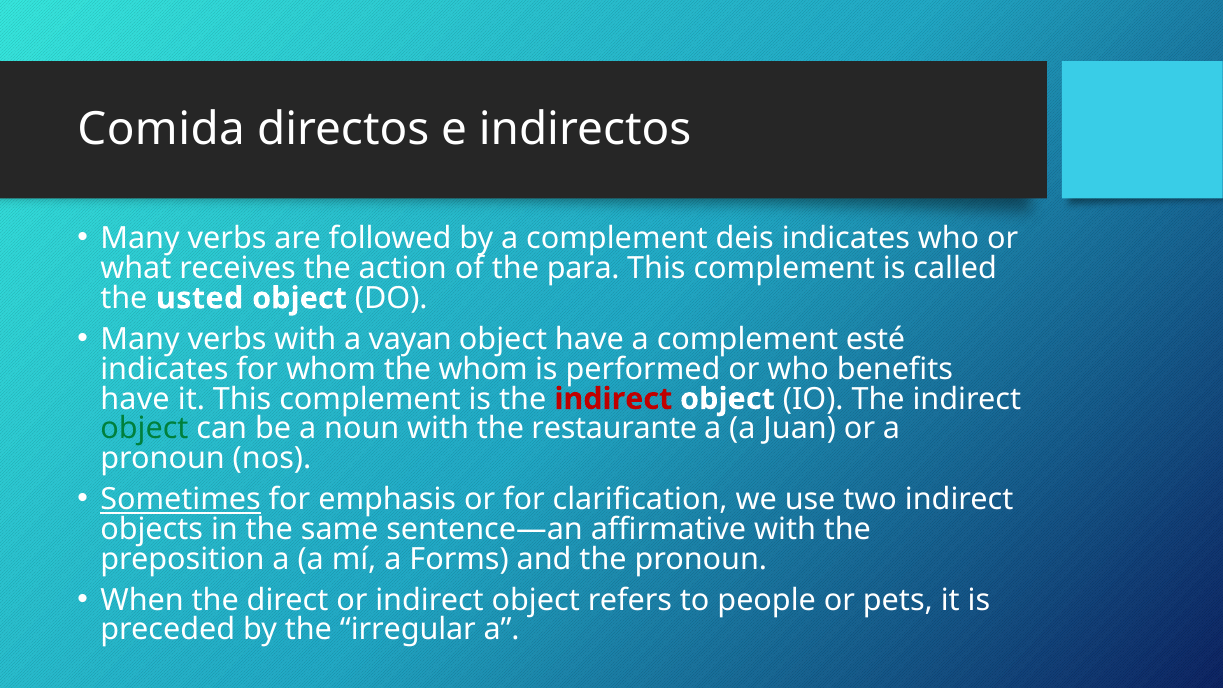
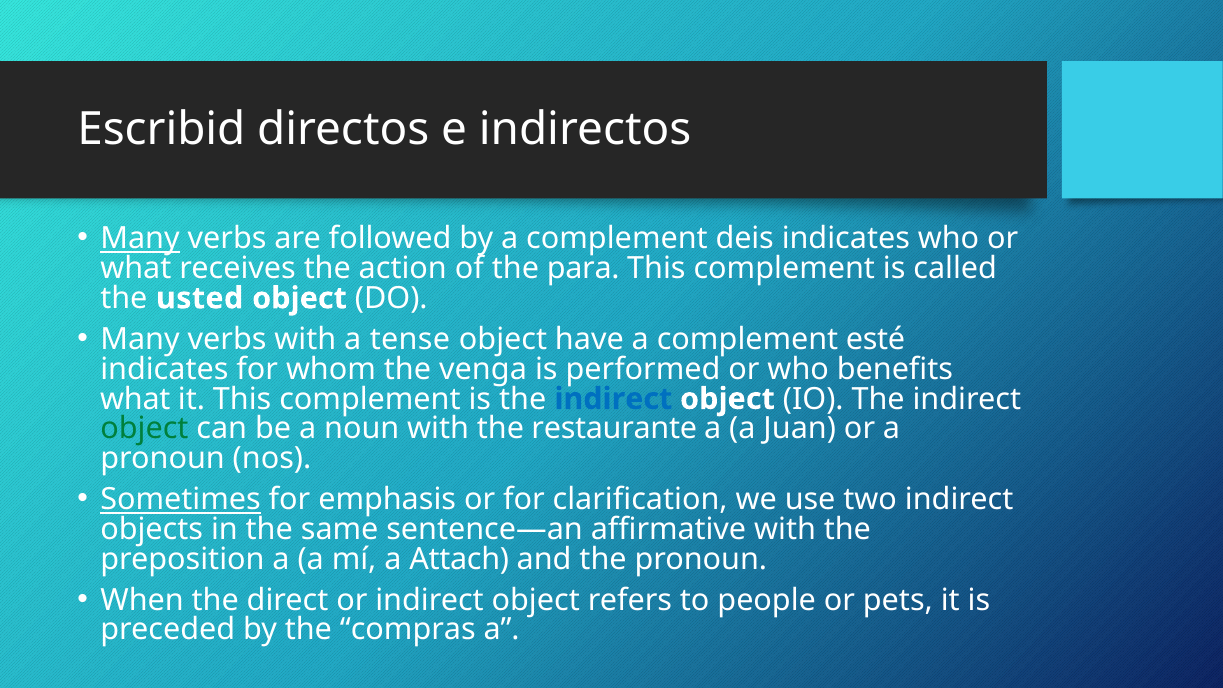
Comida: Comida -> Escribid
Many at (140, 239) underline: none -> present
vayan: vayan -> tense
the whom: whom -> venga
have at (135, 399): have -> what
indirect at (613, 399) colour: red -> blue
Forms: Forms -> Attach
irregular: irregular -> compras
